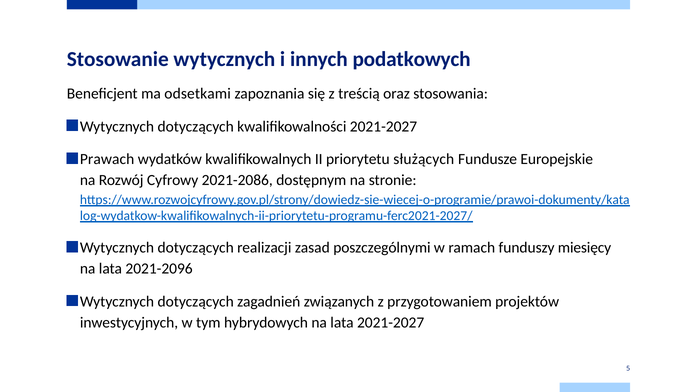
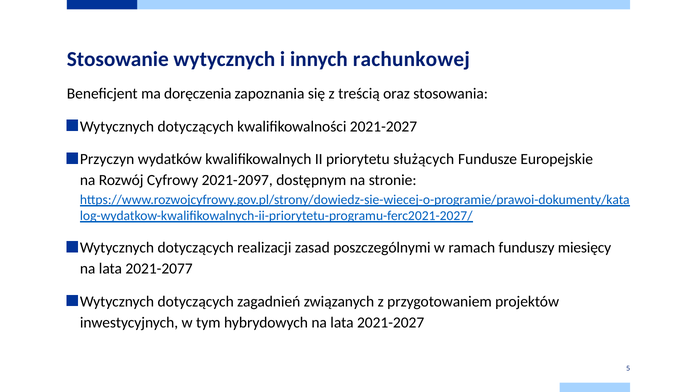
podatkowych: podatkowych -> rachunkowej
odsetkami: odsetkami -> doręczenia
Prawach: Prawach -> Przyczyn
2021-2086: 2021-2086 -> 2021-2097
2021-2096: 2021-2096 -> 2021-2077
